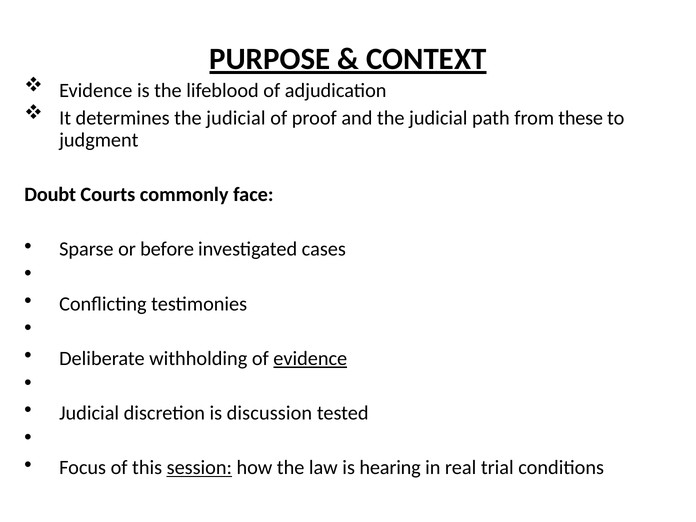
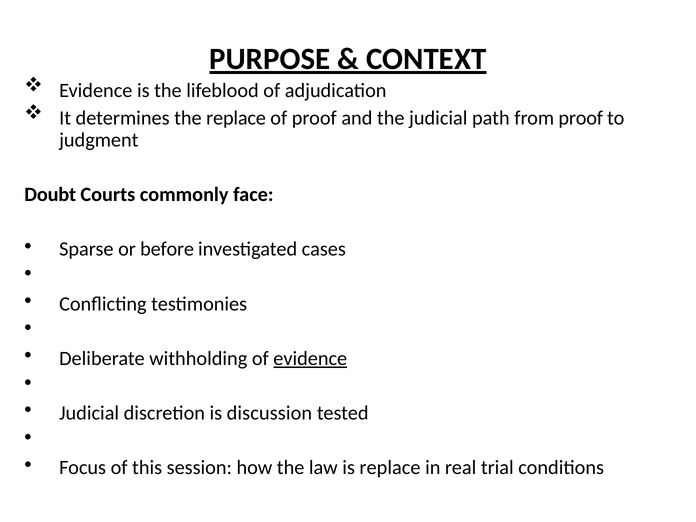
determines the judicial: judicial -> replace
from these: these -> proof
session underline: present -> none
is hearing: hearing -> replace
